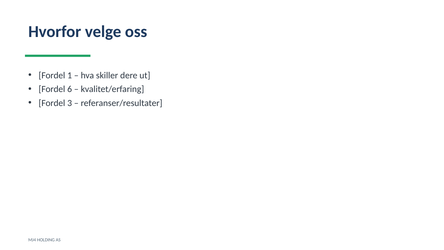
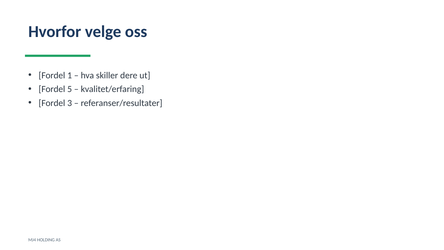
6: 6 -> 5
